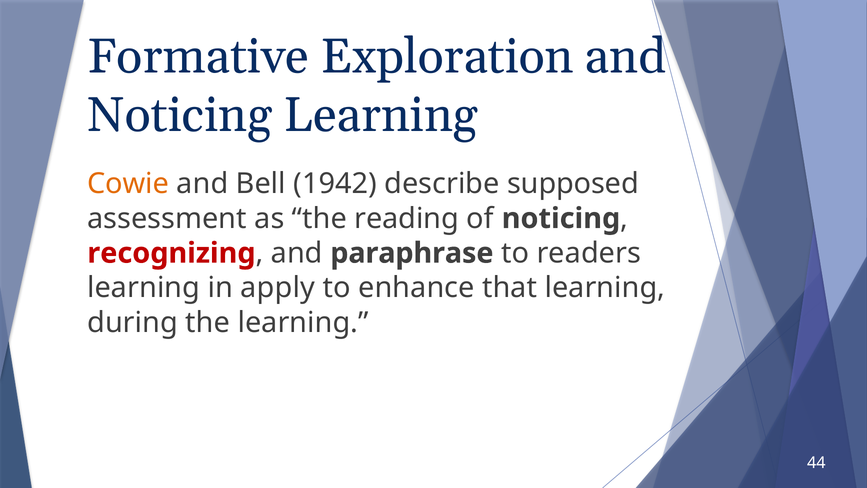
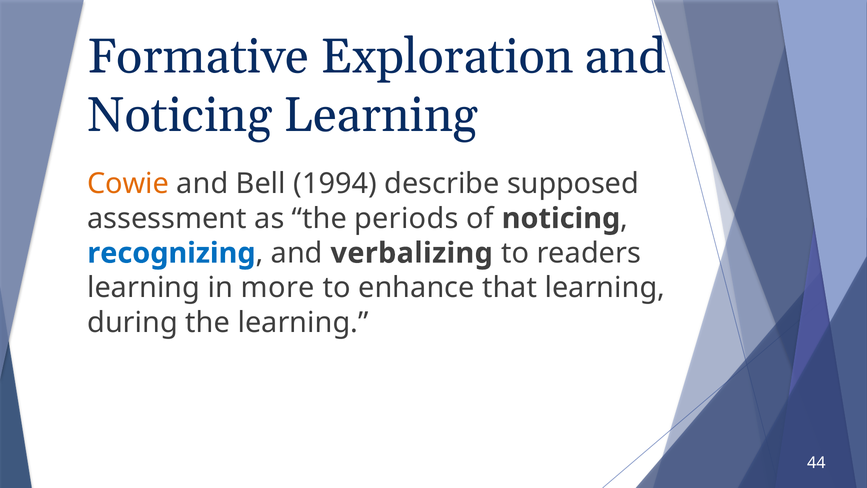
1942: 1942 -> 1994
reading: reading -> periods
recognizing colour: red -> blue
paraphrase: paraphrase -> verbalizing
apply: apply -> more
